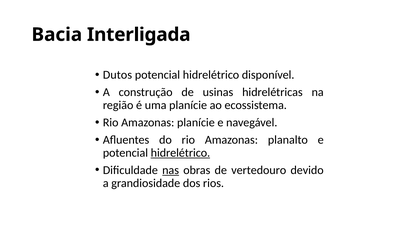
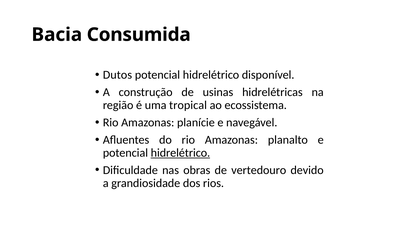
Interligada: Interligada -> Consumida
uma planície: planície -> tropical
nas underline: present -> none
